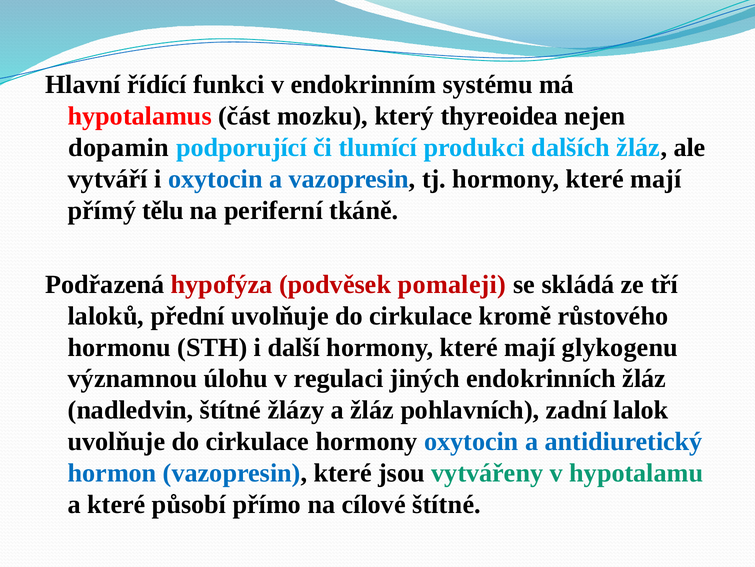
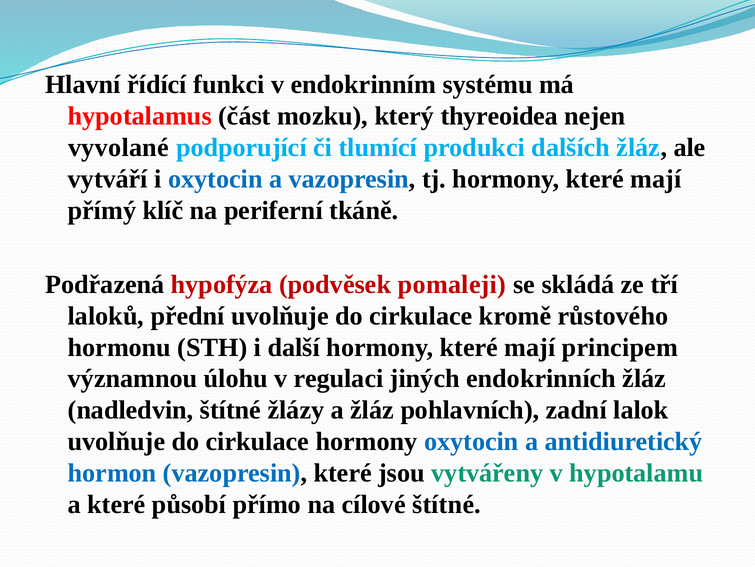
dopamin: dopamin -> vyvolané
tělu: tělu -> klíč
glykogenu: glykogenu -> principem
